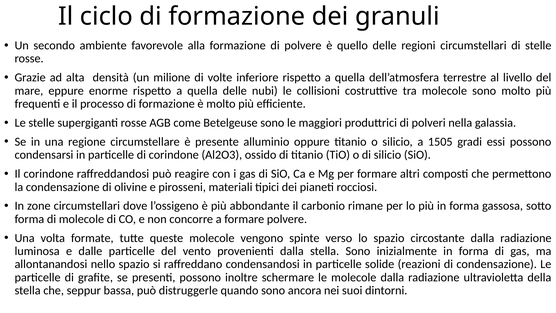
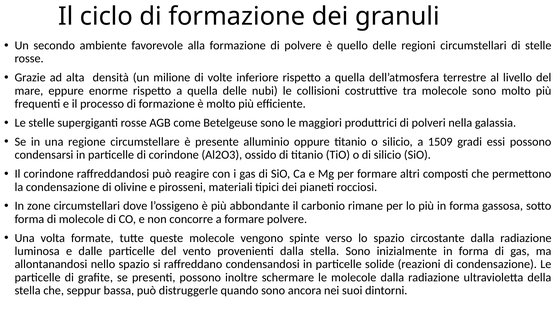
1505: 1505 -> 1509
